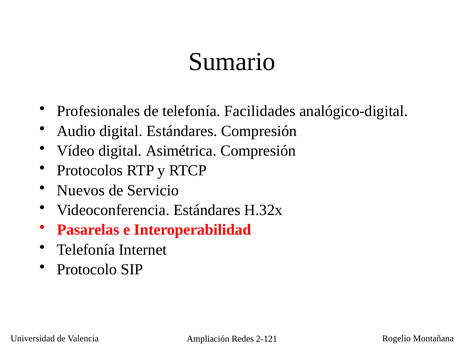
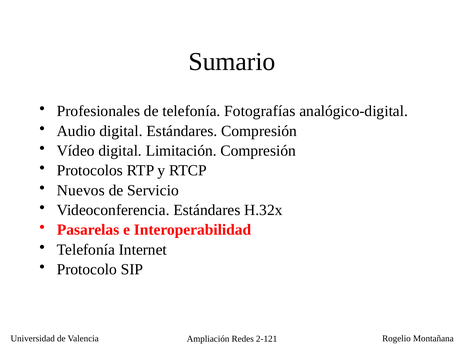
Facilidades: Facilidades -> Fotografías
Asimétrica: Asimétrica -> Limitación
